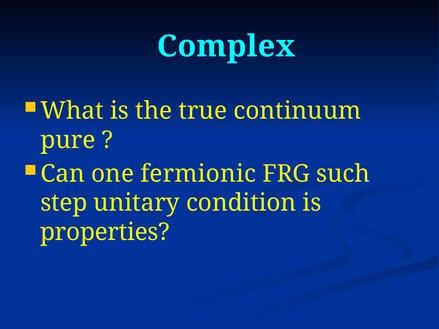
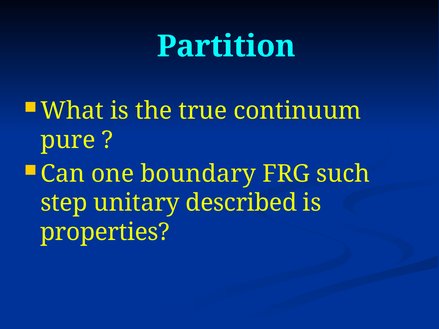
Complex: Complex -> Partition
fermionic: fermionic -> boundary
condition: condition -> described
